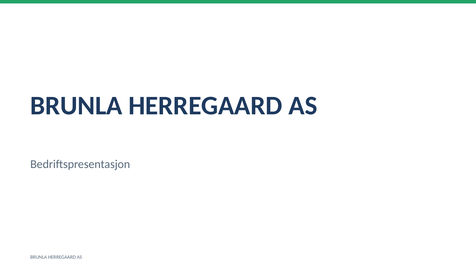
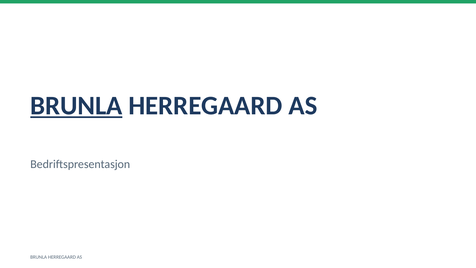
BRUNLA at (76, 106) underline: none -> present
